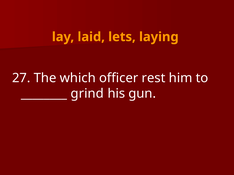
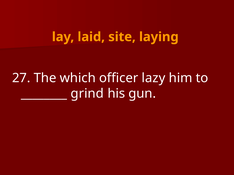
lets: lets -> site
rest: rest -> lazy
